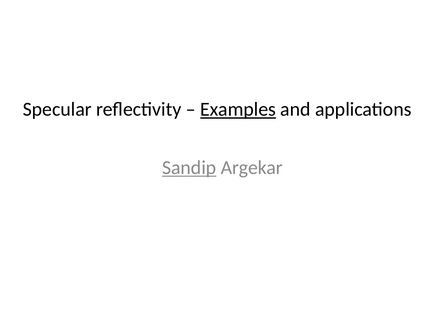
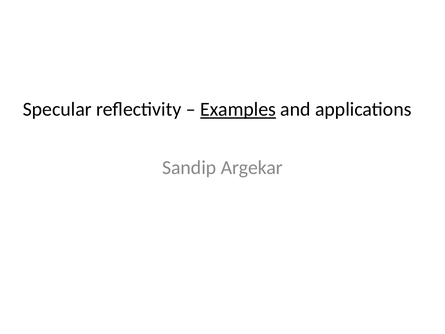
Sandip underline: present -> none
